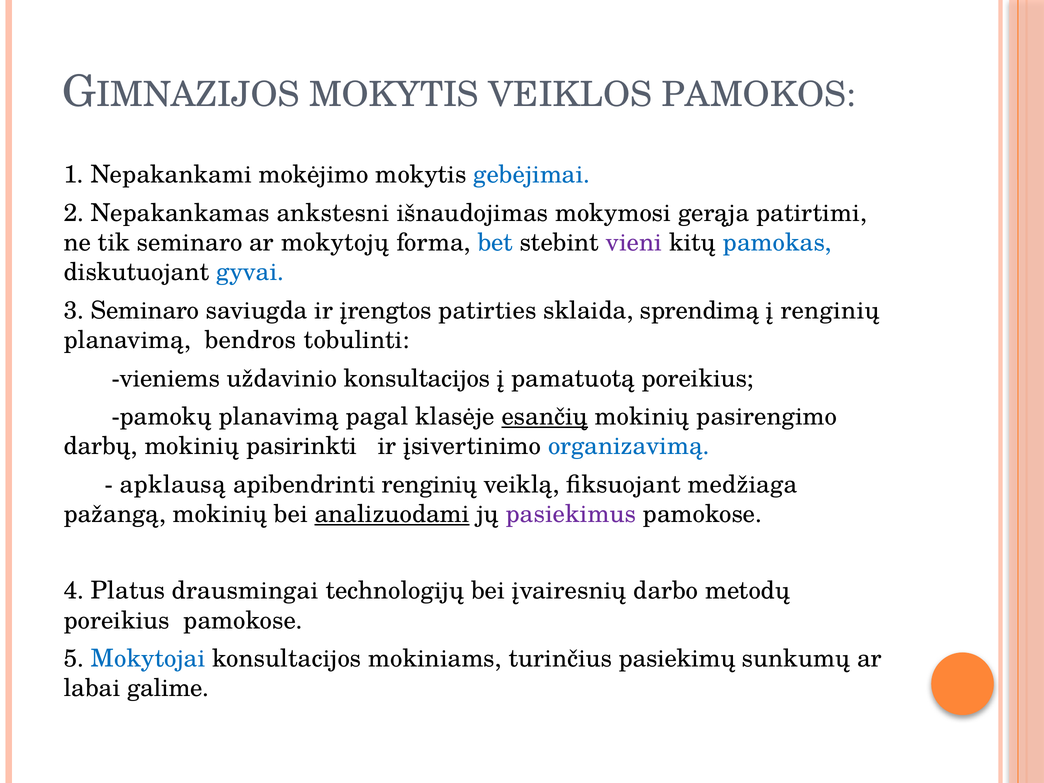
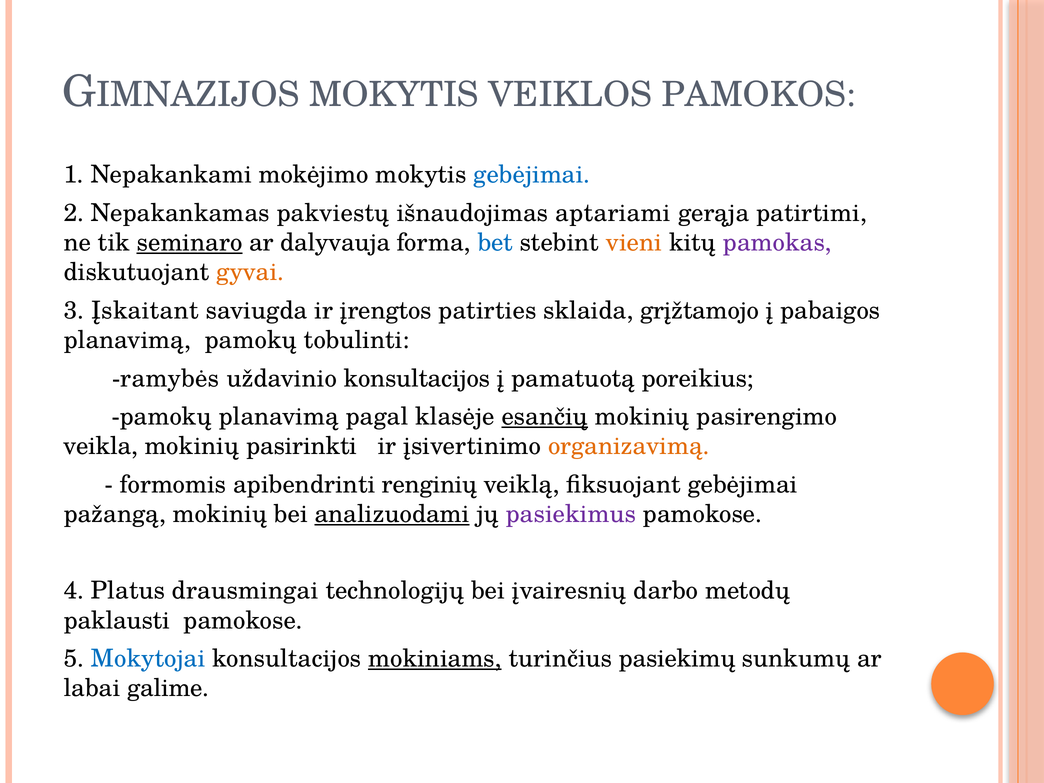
ankstesni: ankstesni -> pakviestų
mokymosi: mokymosi -> aptariami
seminaro at (190, 243) underline: none -> present
mokytojų: mokytojų -> dalyvauja
vieni colour: purple -> orange
pamokas colour: blue -> purple
gyvai colour: blue -> orange
3 Seminaro: Seminaro -> Įskaitant
sprendimą: sprendimą -> grįžtamojo
į renginių: renginių -> pabaigos
planavimą bendros: bendros -> pamokų
vieniems: vieniems -> ramybės
darbų: darbų -> veikla
organizavimą colour: blue -> orange
apklausą: apklausą -> formomis
fiksuojant medžiaga: medžiaga -> gebėjimai
poreikius at (117, 620): poreikius -> paklausti
mokiniams underline: none -> present
